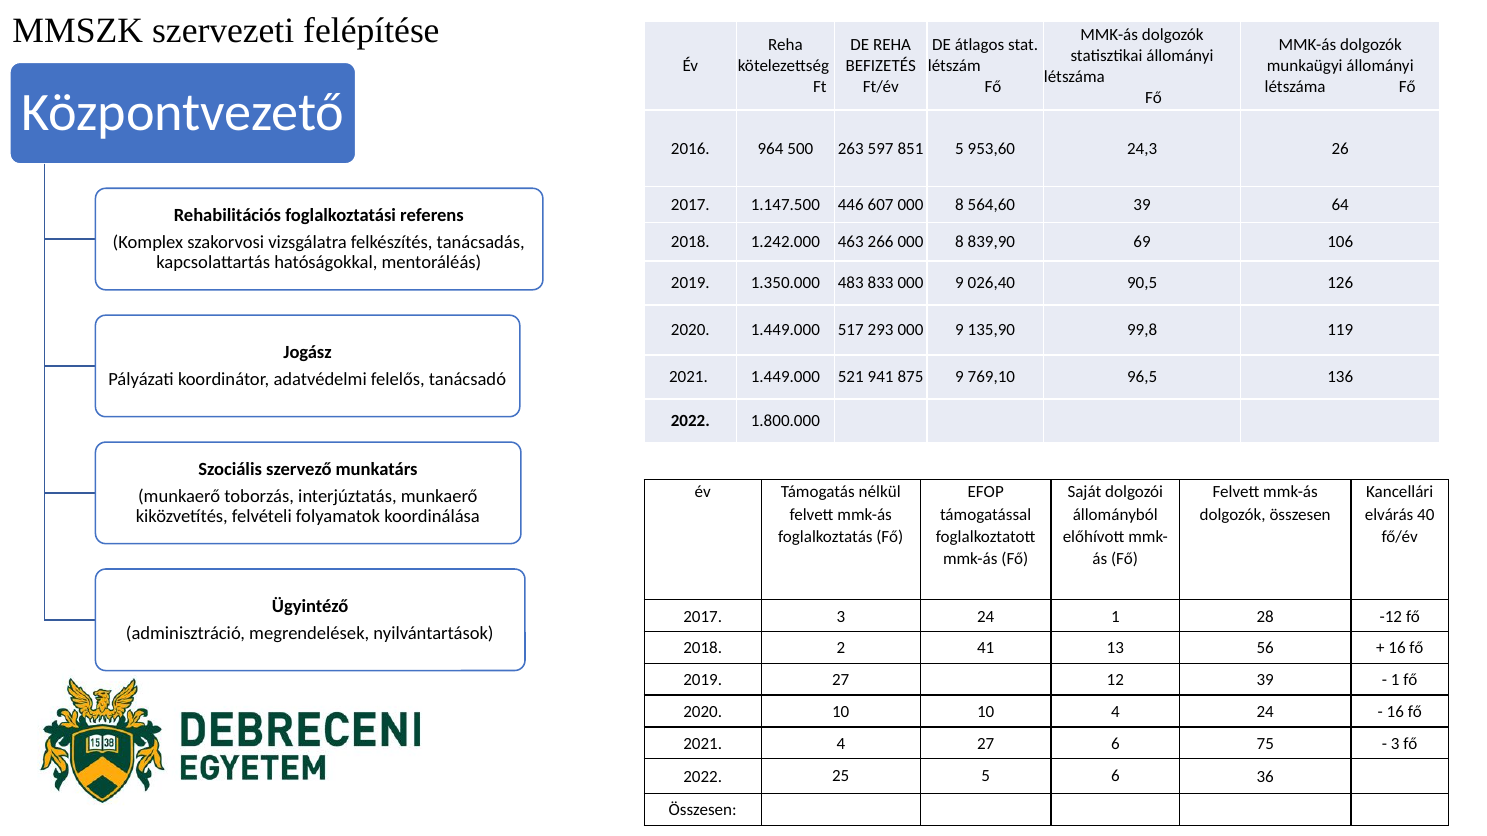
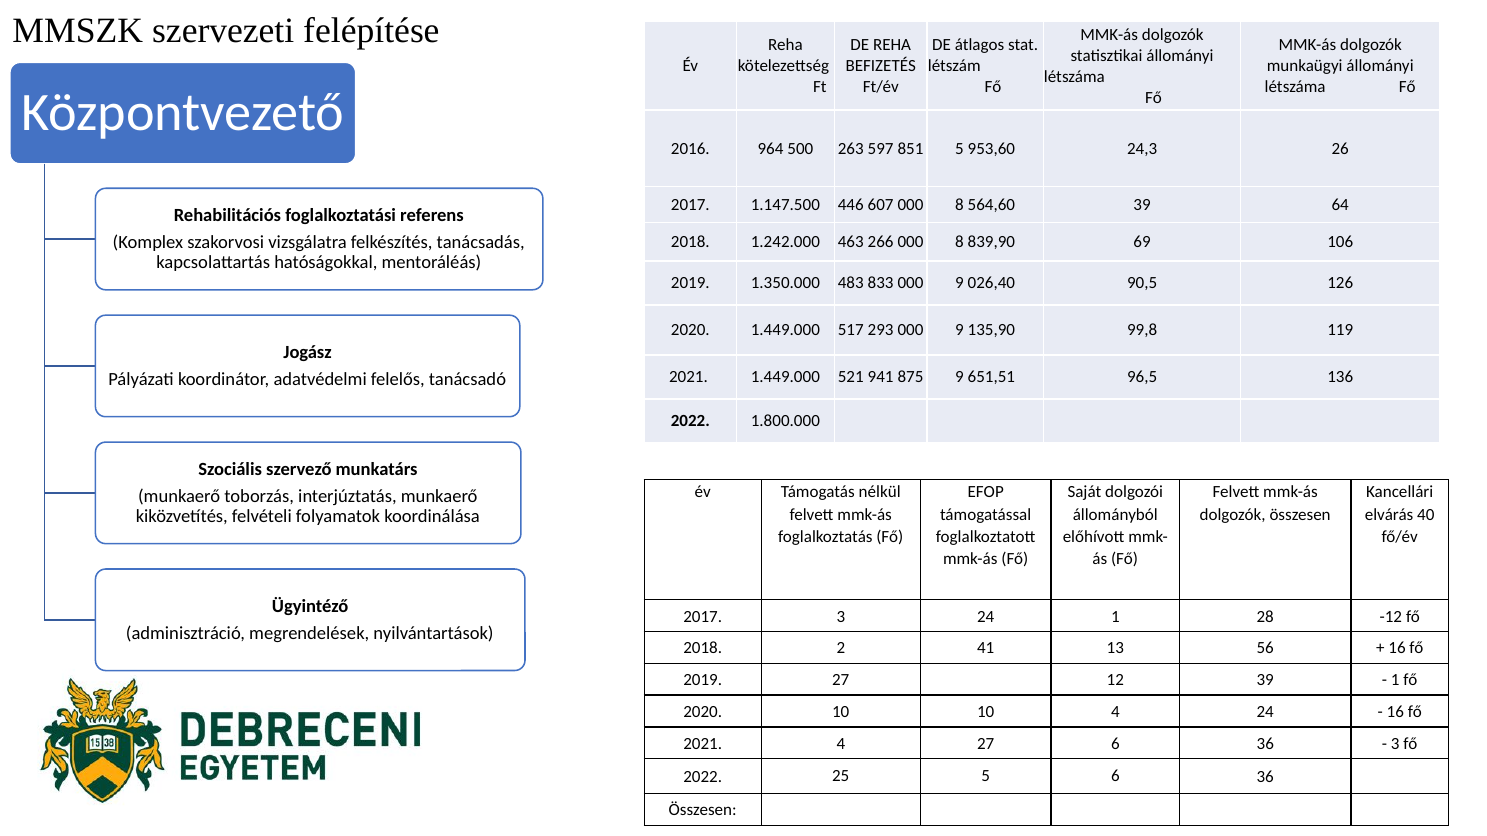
769,10: 769,10 -> 651,51
27 6 75: 75 -> 36
